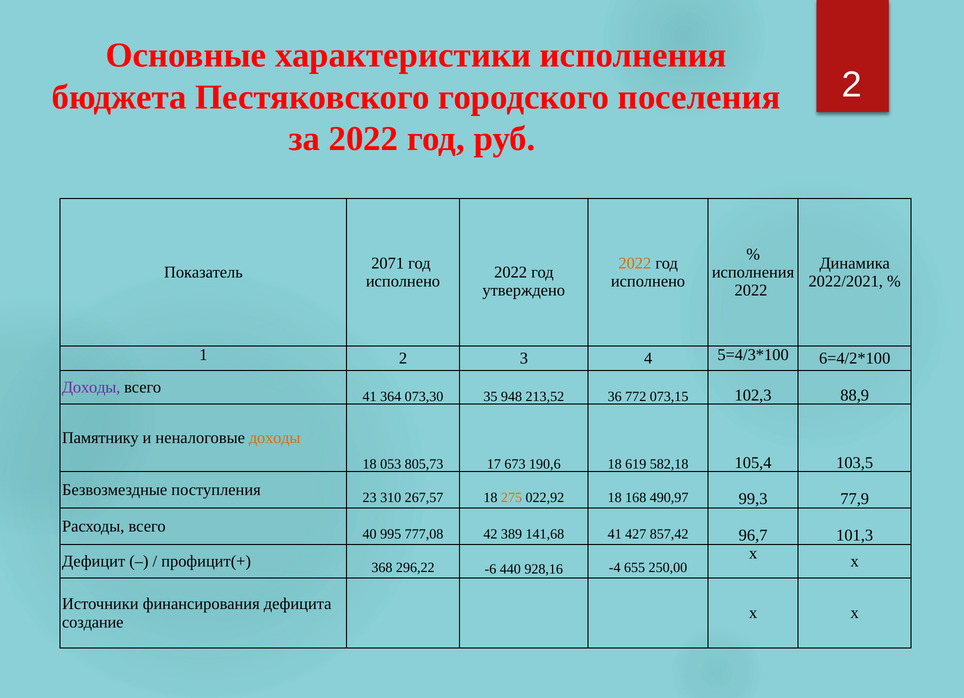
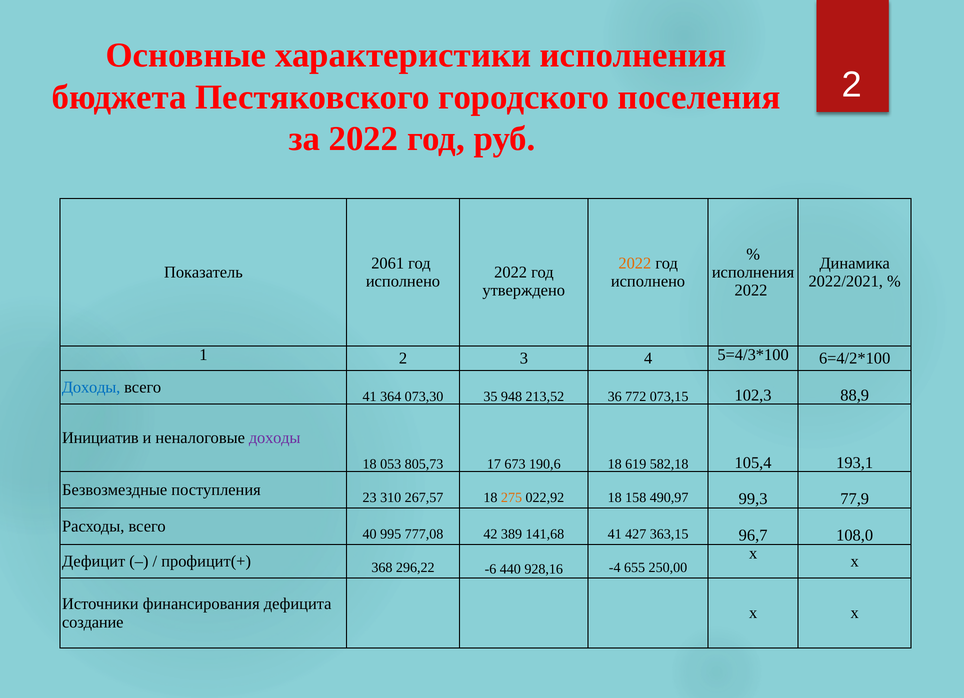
2071: 2071 -> 2061
Доходы at (91, 387) colour: purple -> blue
Памятнику: Памятнику -> Инициатив
доходы at (275, 438) colour: orange -> purple
103,5: 103,5 -> 193,1
168: 168 -> 158
857,42: 857,42 -> 363,15
101,3: 101,3 -> 108,0
